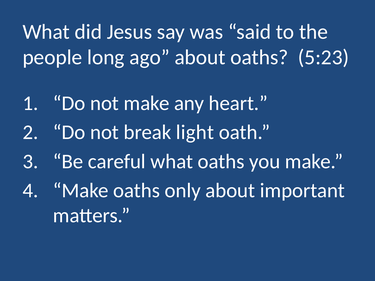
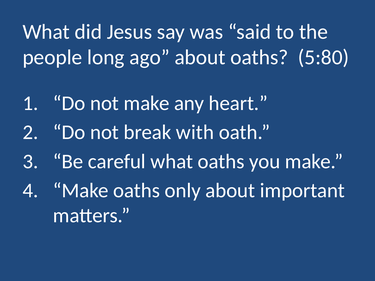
5:23: 5:23 -> 5:80
light: light -> with
